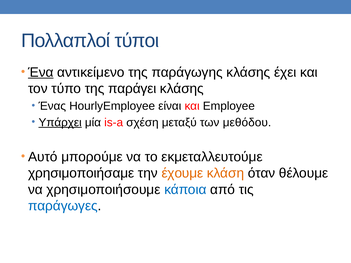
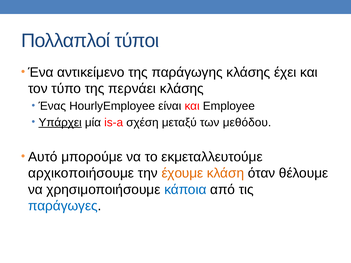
Ένα underline: present -> none
παράγει: παράγει -> περνάει
χρησιμοποιήσαμε: χρησιμοποιήσαμε -> αρχικοποιήσουμε
